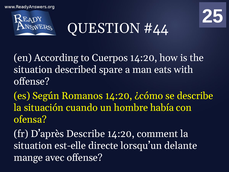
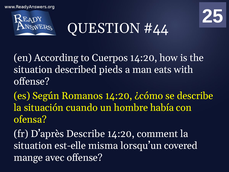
spare: spare -> pieds
directe: directe -> misma
delante: delante -> covered
